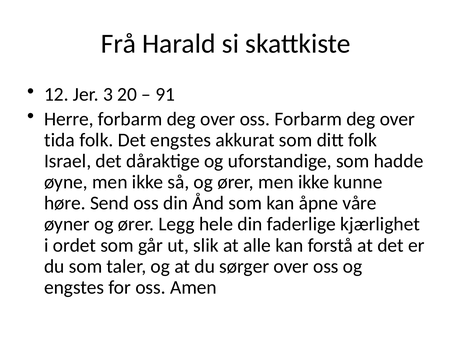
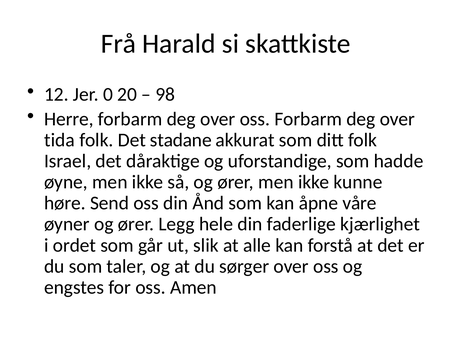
3: 3 -> 0
91: 91 -> 98
Det engstes: engstes -> stadane
